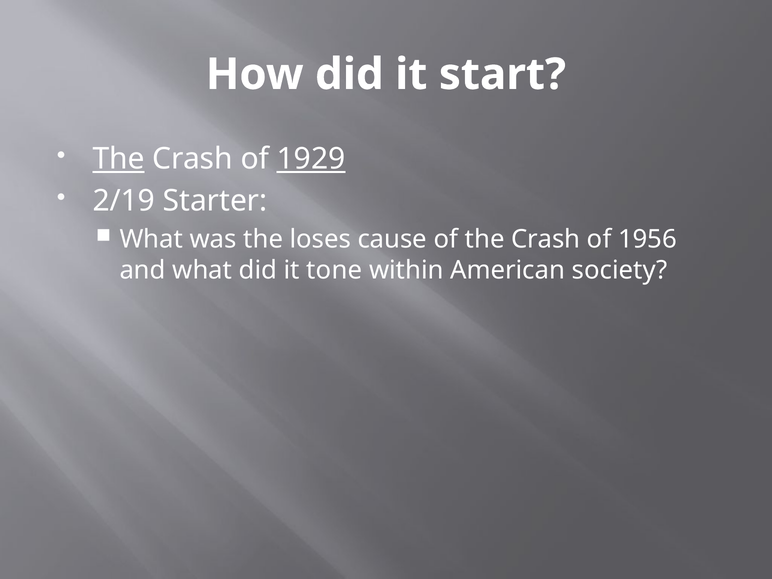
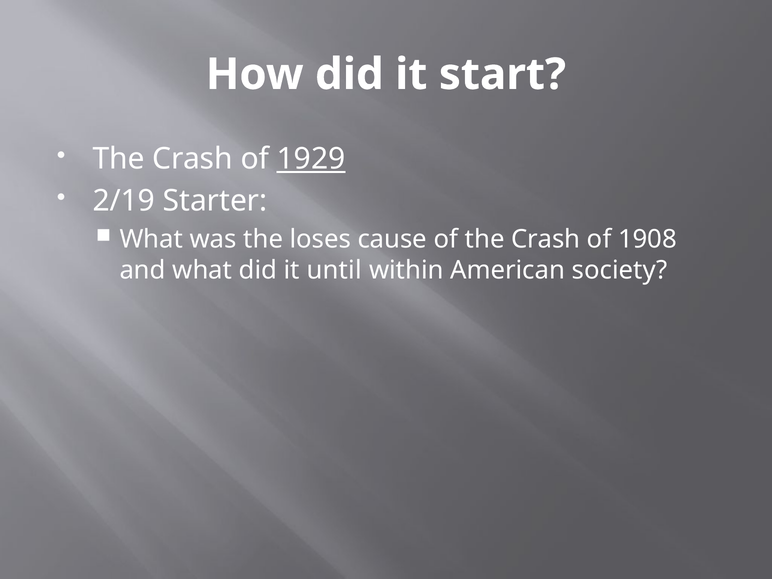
The at (119, 159) underline: present -> none
1956: 1956 -> 1908
tone: tone -> until
